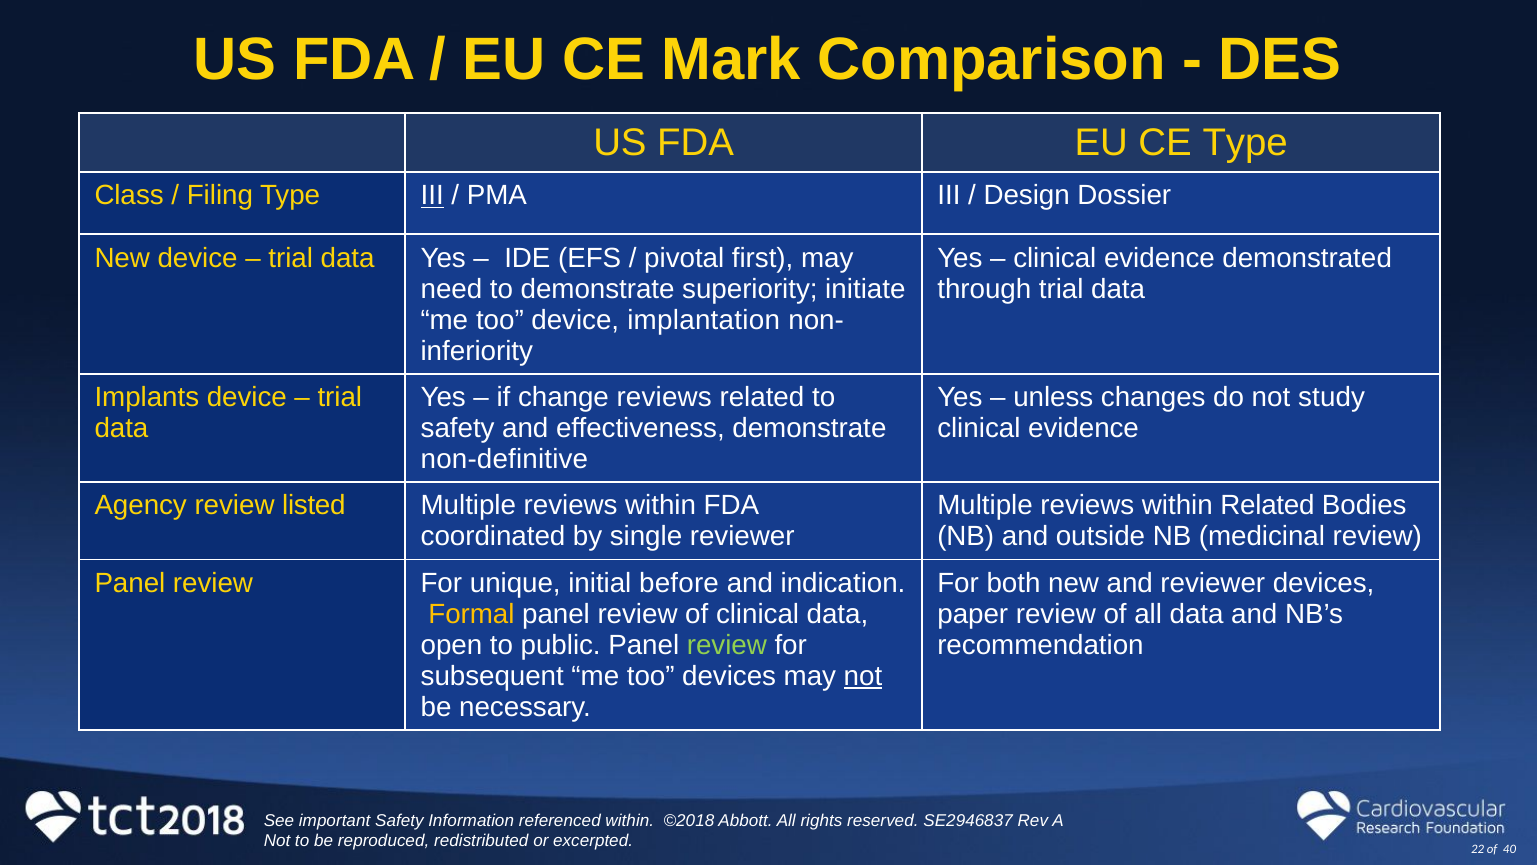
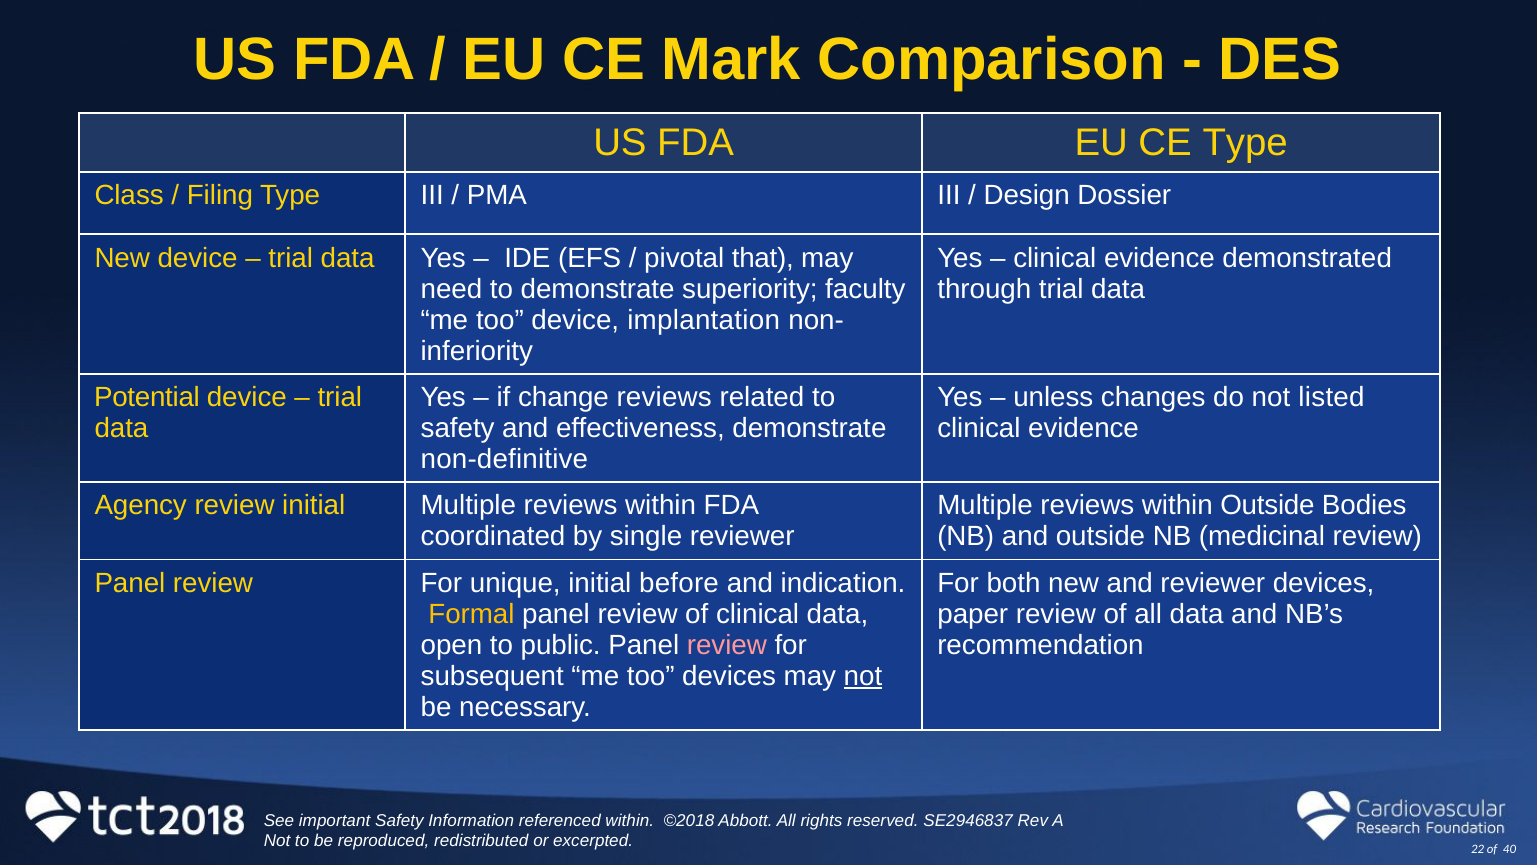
III at (432, 195) underline: present -> none
first: first -> that
initiate: initiate -> faculty
Implants: Implants -> Potential
study: study -> listed
review listed: listed -> initial
within Related: Related -> Outside
review at (727, 645) colour: light green -> pink
